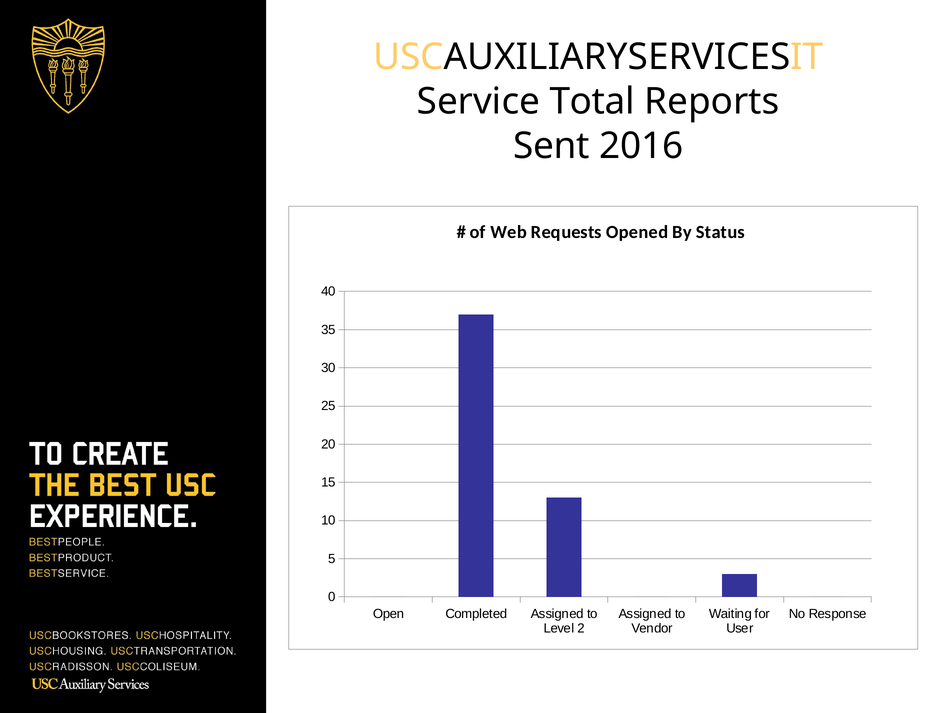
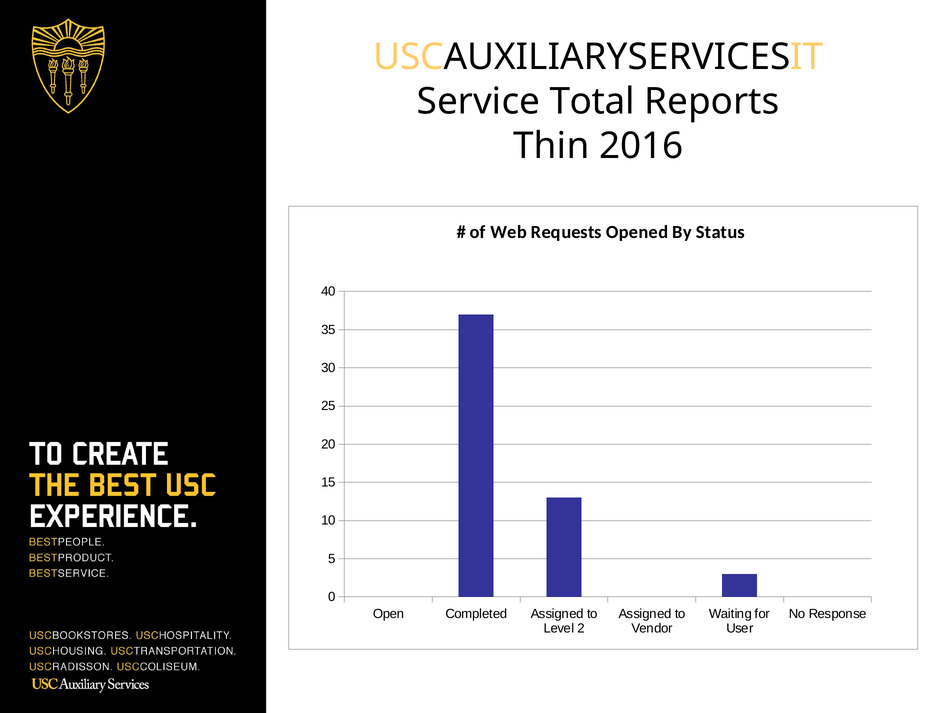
Sent: Sent -> Thin
